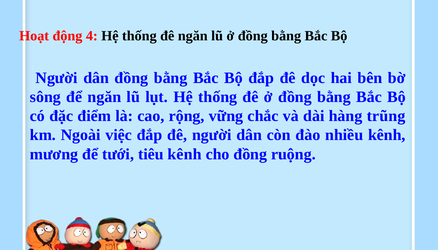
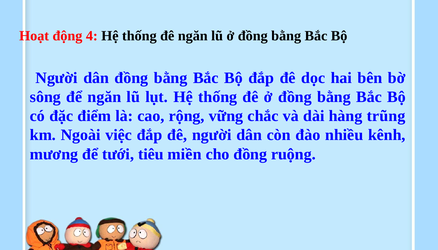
tiêu kênh: kênh -> miền
